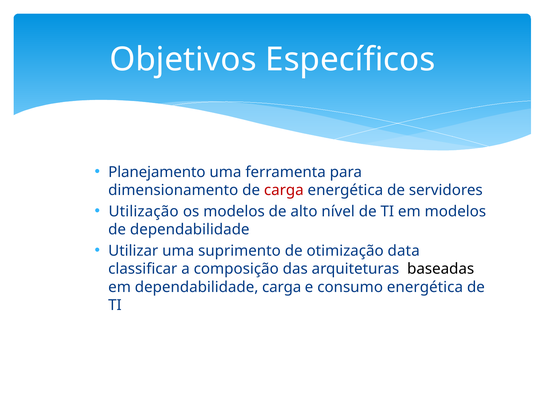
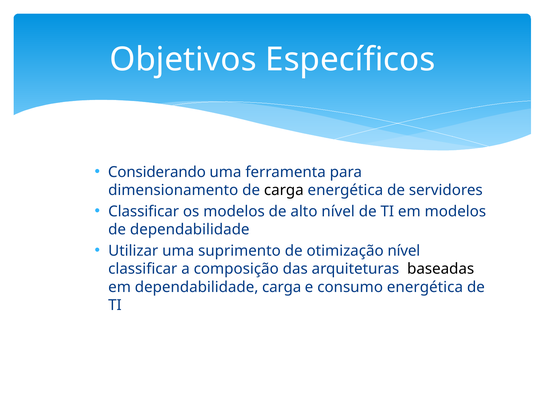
Planejamento: Planejamento -> Considerando
carga at (284, 190) colour: red -> black
Utilização at (144, 211): Utilização -> Classificar
otimização data: data -> nível
